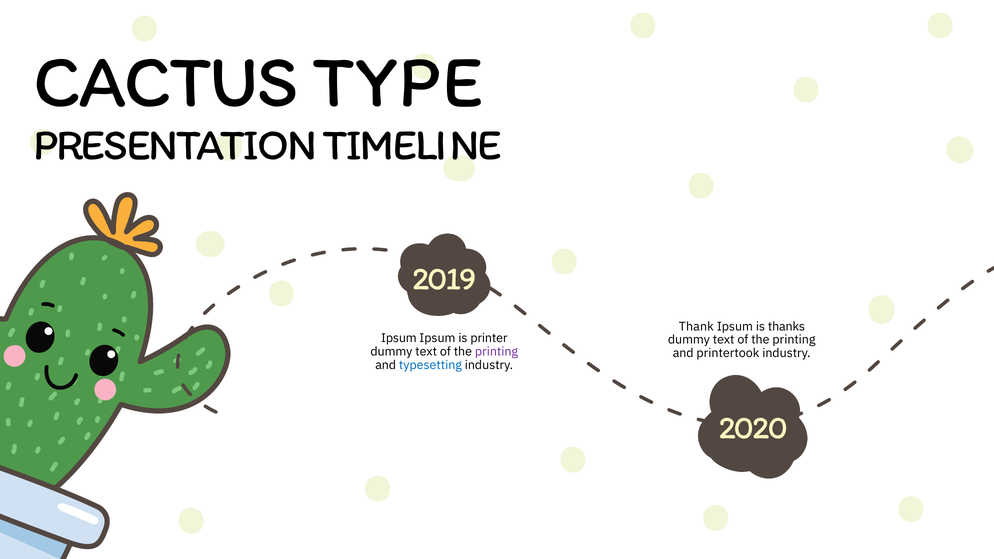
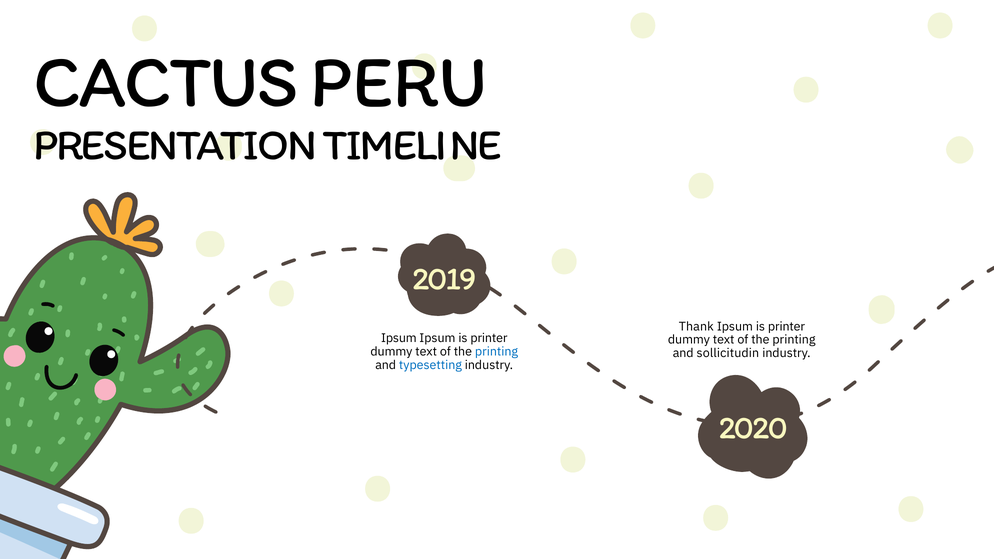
TYPE: TYPE -> PERU
thanks at (786, 326): thanks -> printer
printing at (497, 352) colour: purple -> blue
printertook: printertook -> sollicitudin
